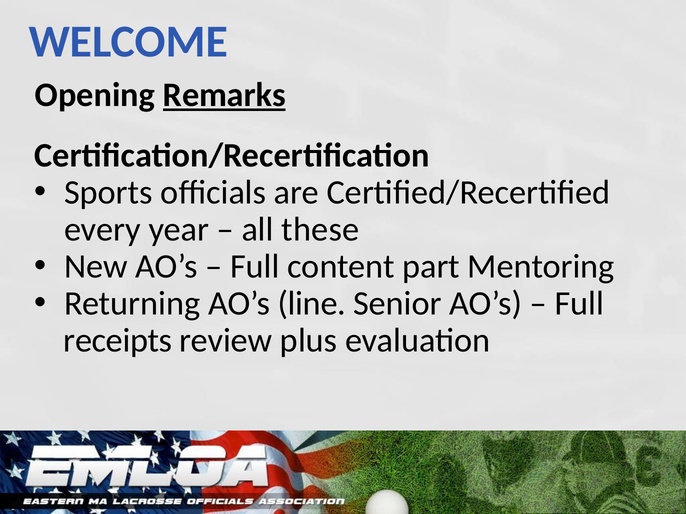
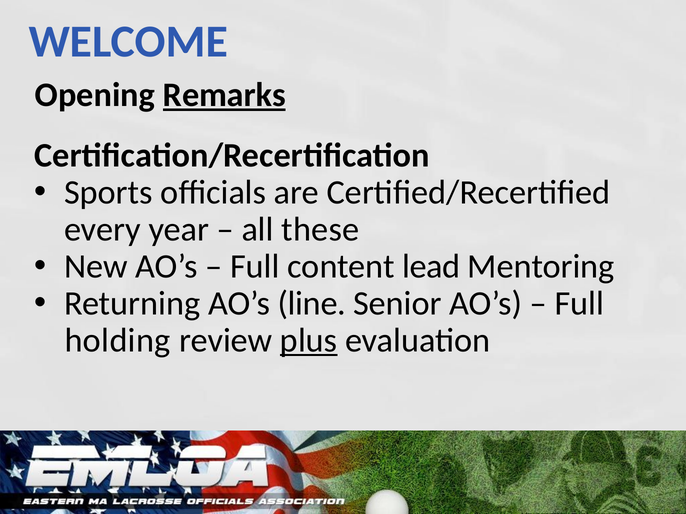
part: part -> lead
receipts: receipts -> holding
plus underline: none -> present
